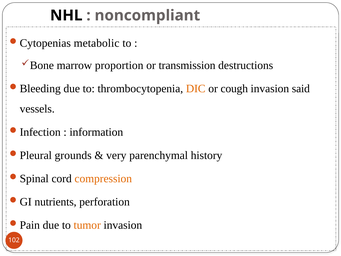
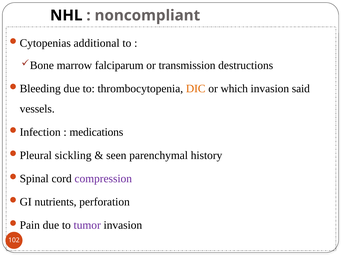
metabolic: metabolic -> additional
proportion: proportion -> falciparum
cough: cough -> which
information: information -> medications
grounds: grounds -> sickling
very: very -> seen
compression colour: orange -> purple
tumor colour: orange -> purple
